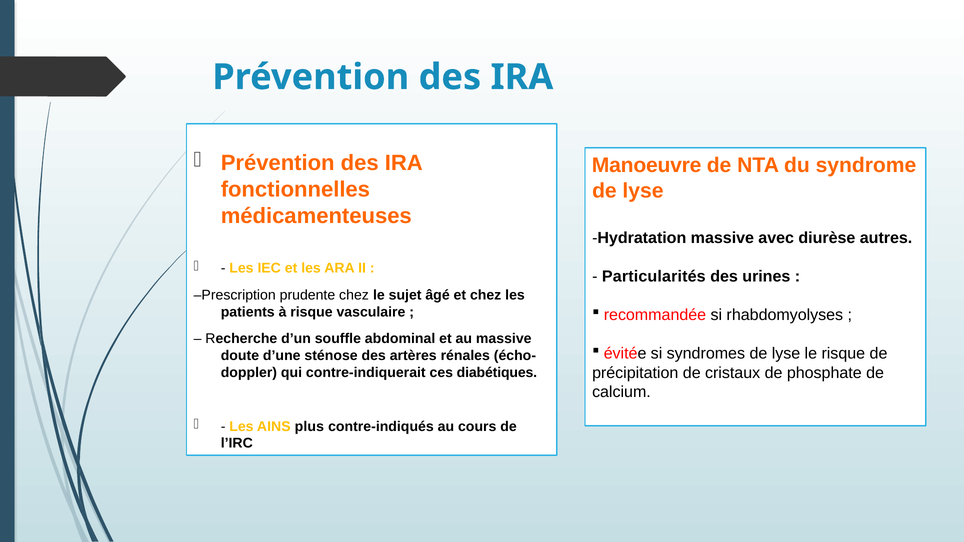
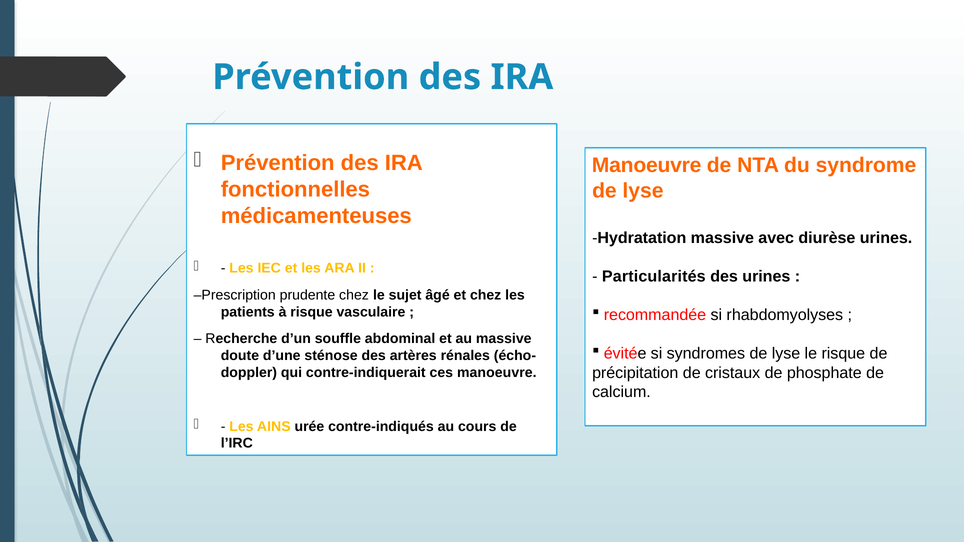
diurèse autres: autres -> urines
ces diabétiques: diabétiques -> manoeuvre
plus: plus -> urée
